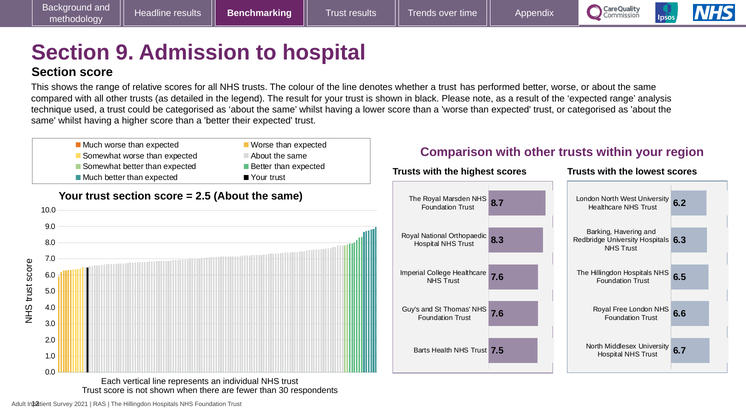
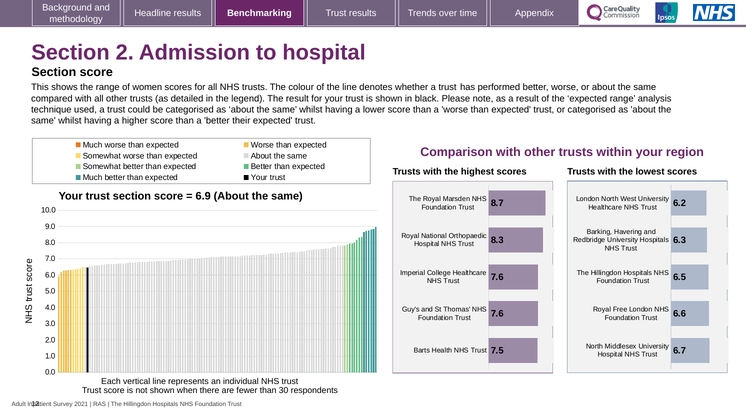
9: 9 -> 2
relative: relative -> women
2.5: 2.5 -> 6.9
